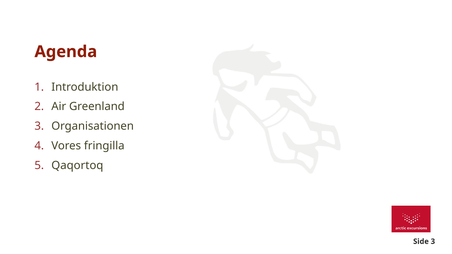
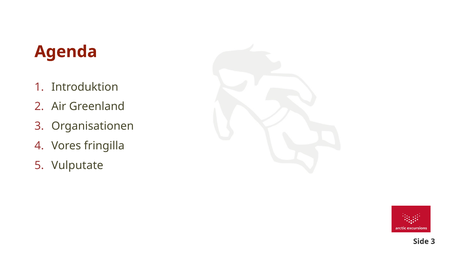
Qaqortoq: Qaqortoq -> Vulputate
